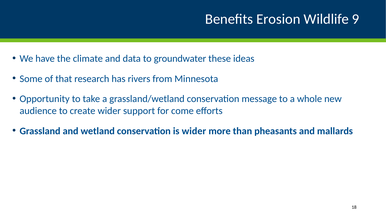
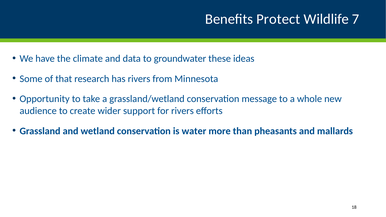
Erosion: Erosion -> Protect
9: 9 -> 7
for come: come -> rivers
is wider: wider -> water
